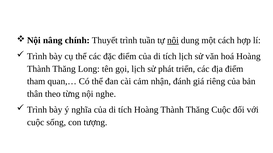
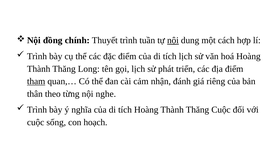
nâng: nâng -> đồng
tham underline: none -> present
tượng: tượng -> hoạch
